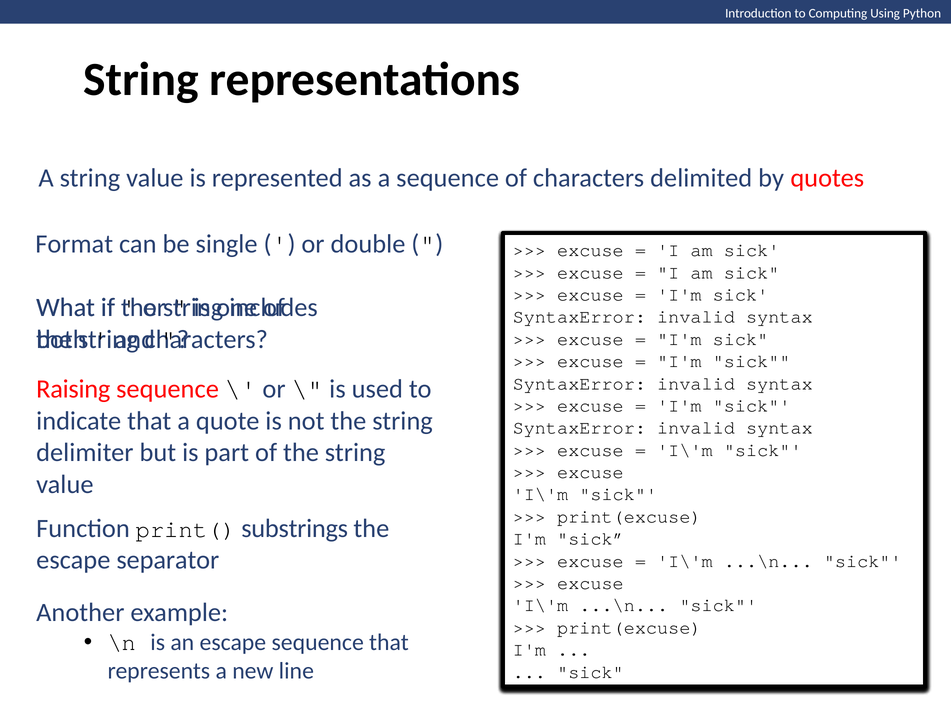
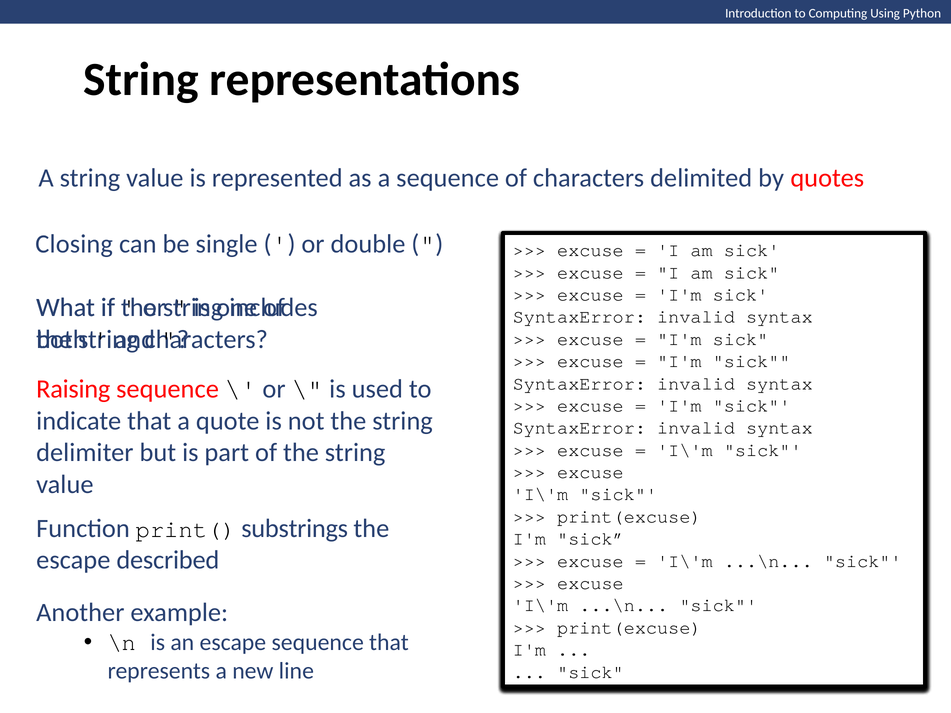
Format: Format -> Closing
separator: separator -> described
